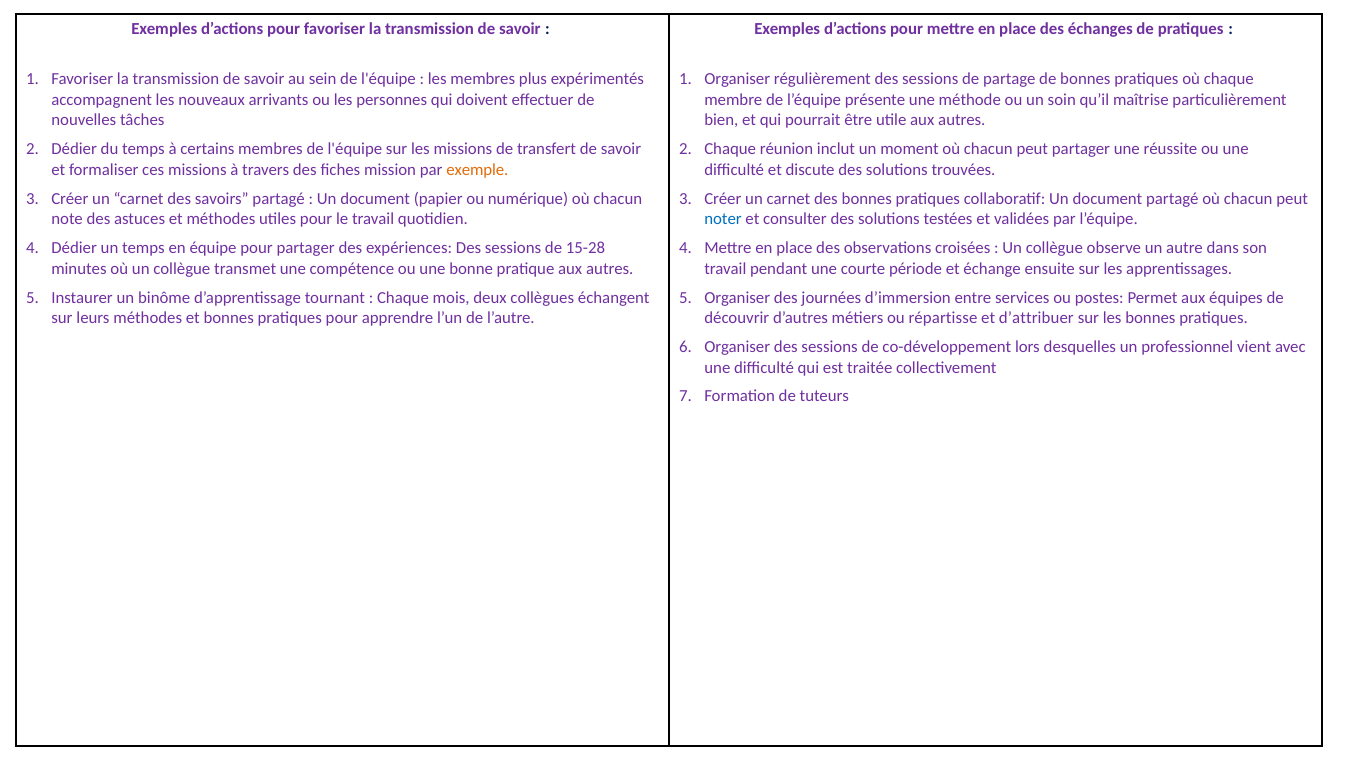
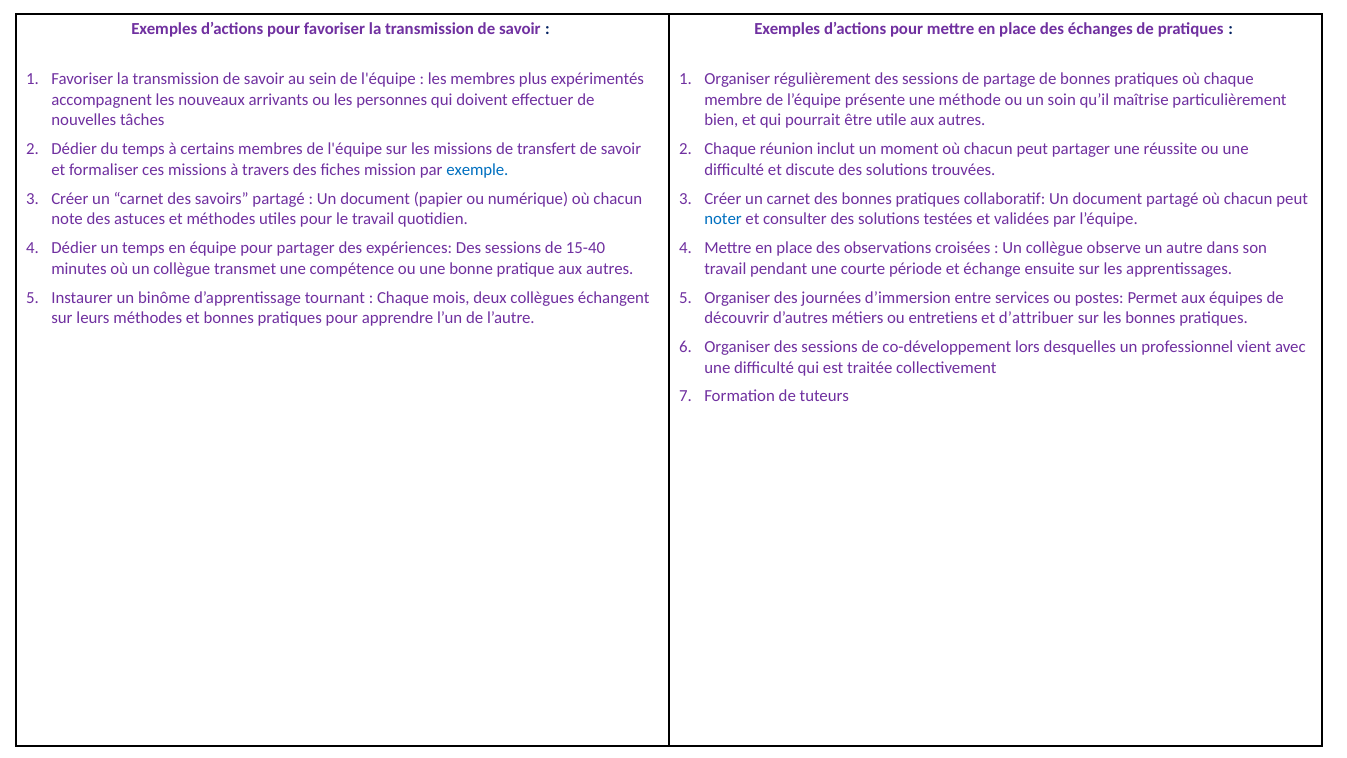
exemple colour: orange -> blue
15-28: 15-28 -> 15-40
répartisse: répartisse -> entretiens
